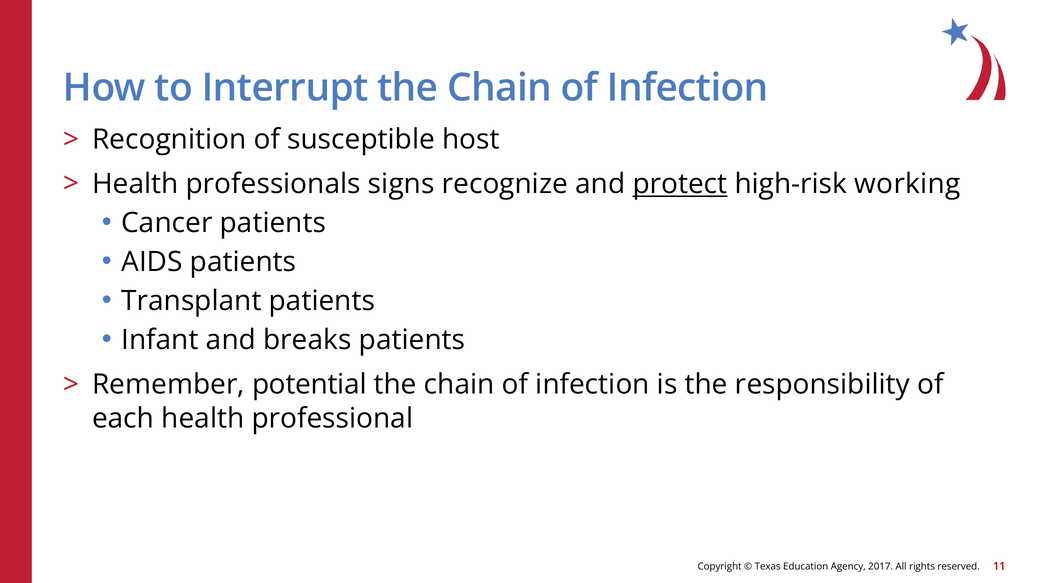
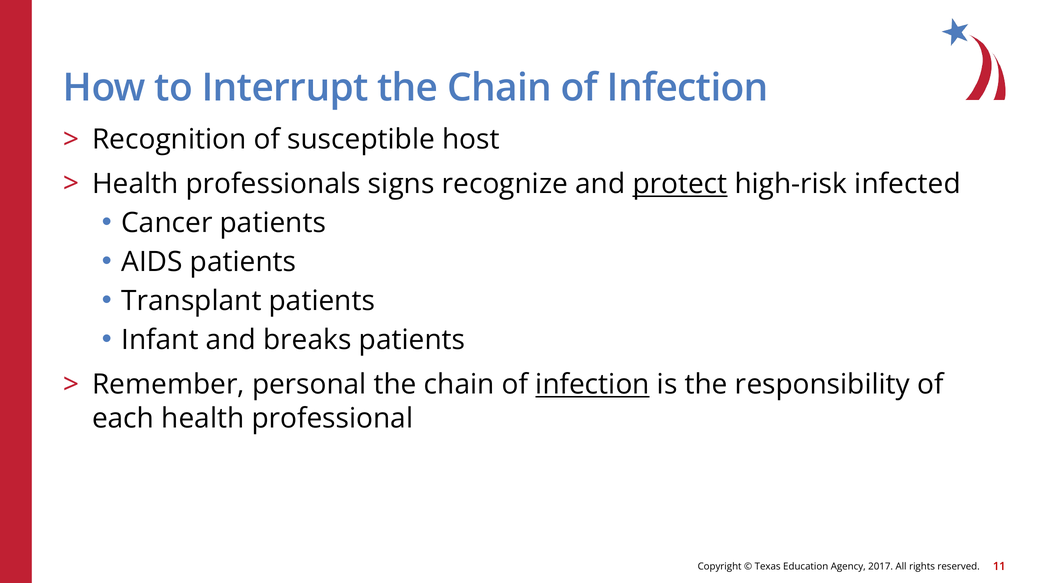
working: working -> infected
potential: potential -> personal
infection at (593, 385) underline: none -> present
